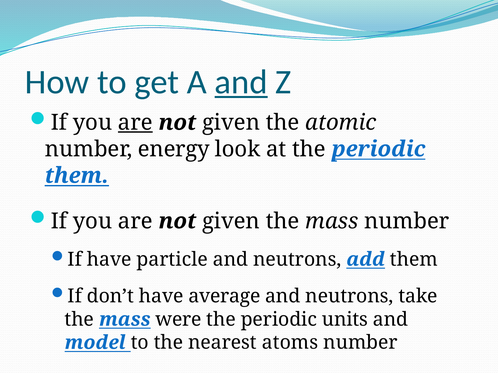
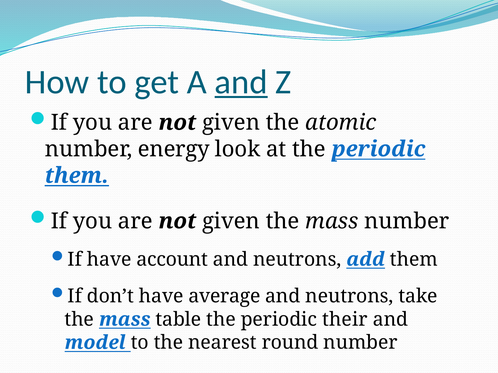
are at (135, 123) underline: present -> none
particle: particle -> account
were: were -> table
units: units -> their
atoms: atoms -> round
